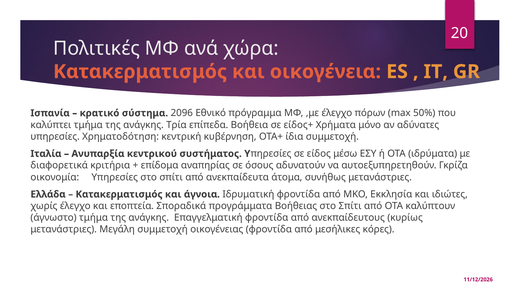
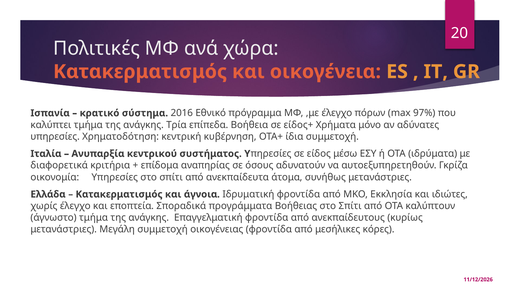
2096: 2096 -> 2016
50%: 50% -> 97%
